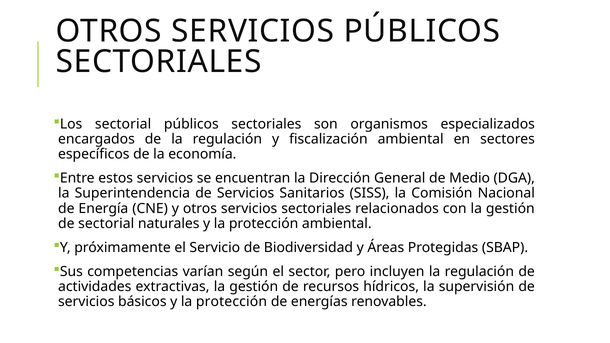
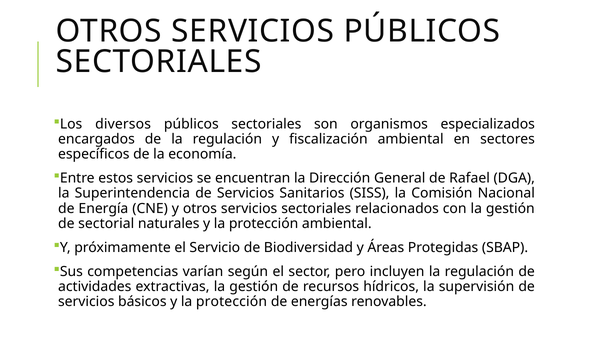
Los sectorial: sectorial -> diversos
Medio: Medio -> Rafael
